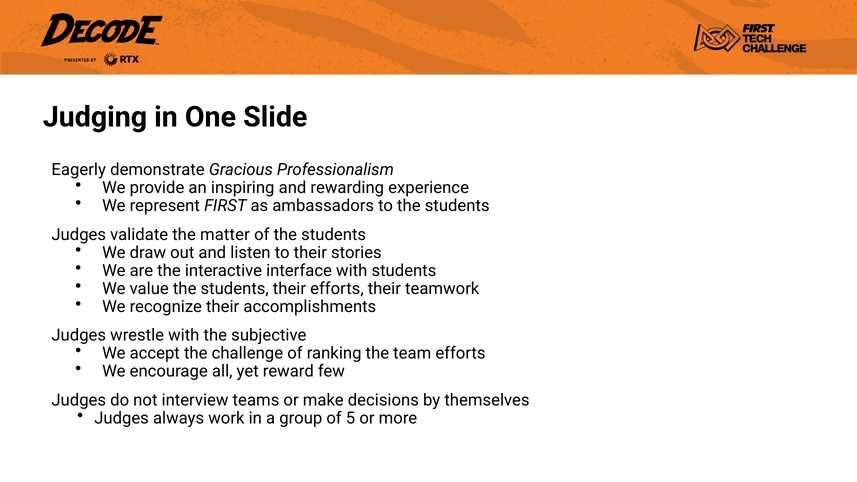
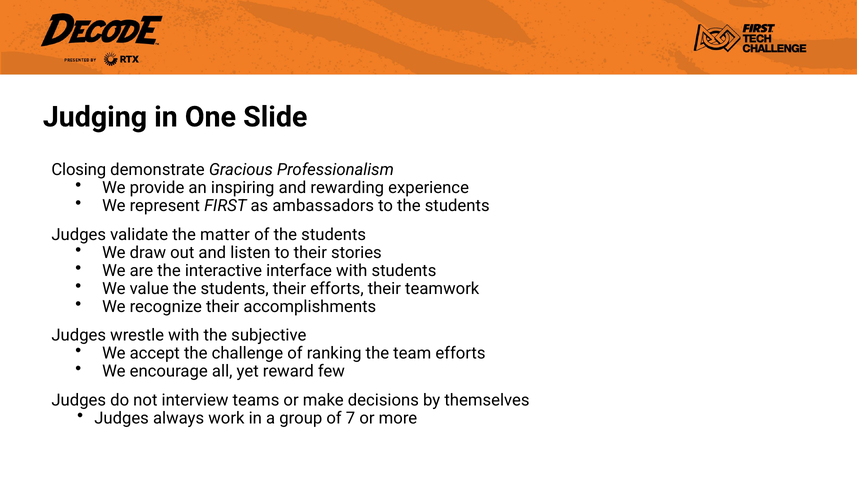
Eagerly: Eagerly -> Closing
5: 5 -> 7
